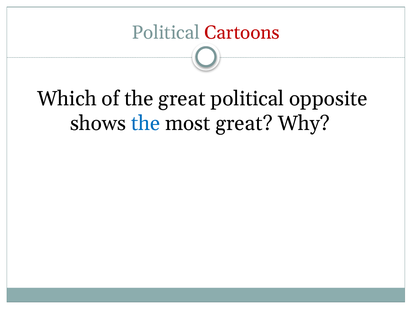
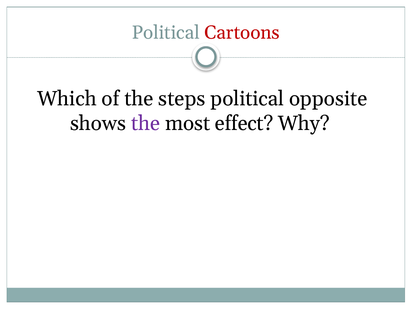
the great: great -> steps
the at (146, 123) colour: blue -> purple
most great: great -> effect
